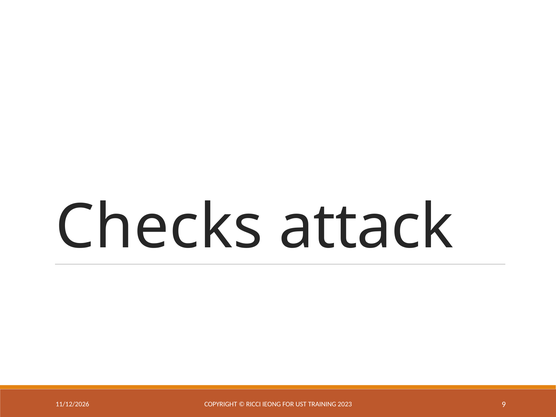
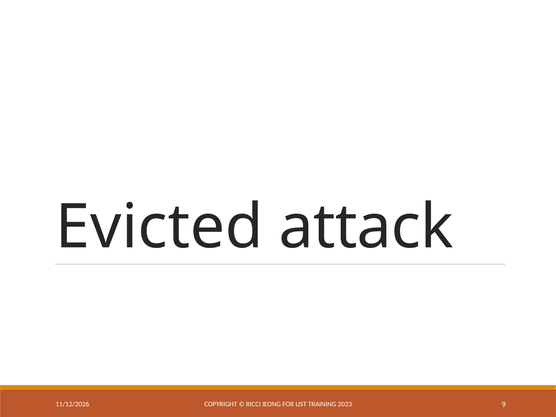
Checks: Checks -> Evicted
